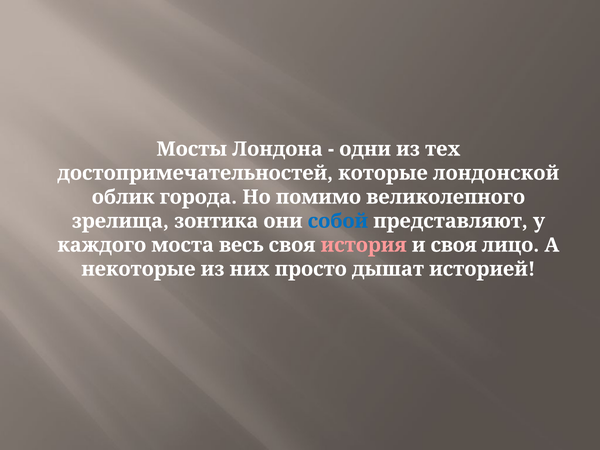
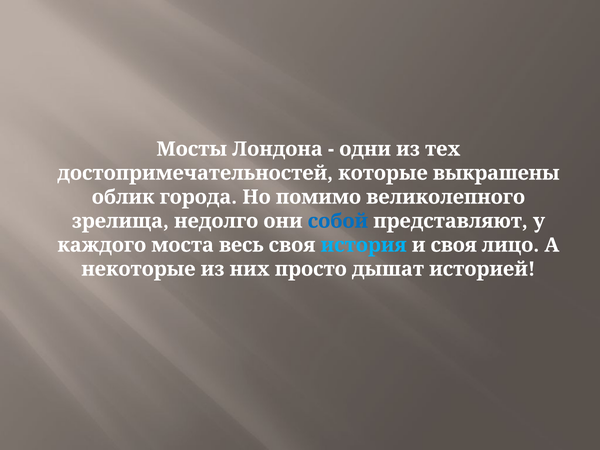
лондонской: лондонской -> выкрашены
зонтика: зонтика -> недолго
история colour: pink -> light blue
